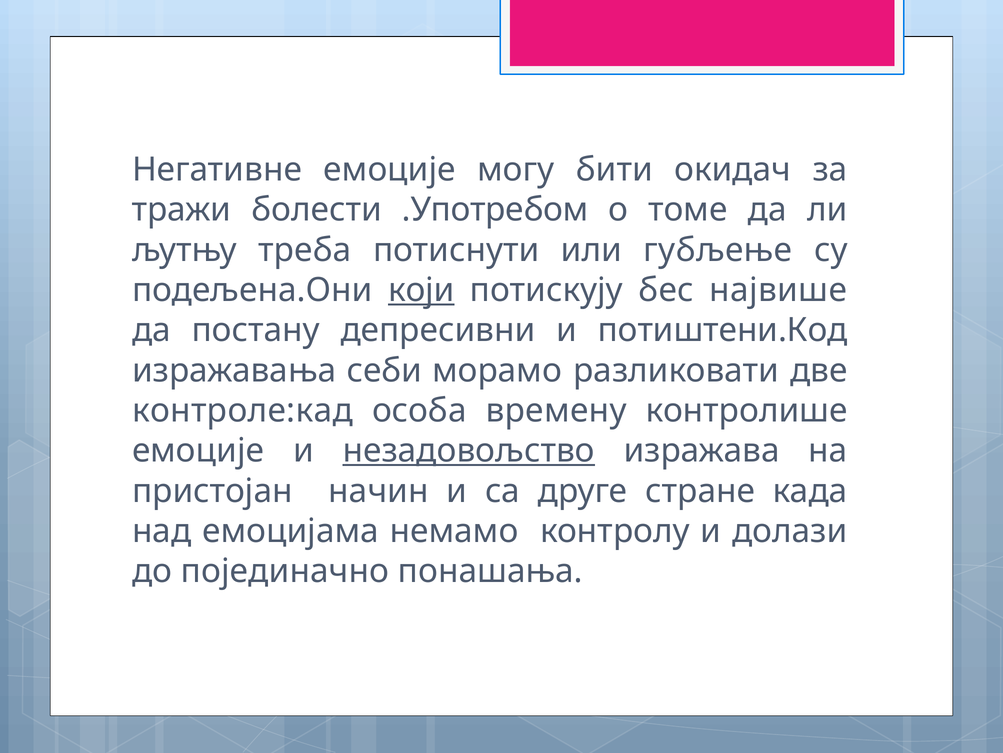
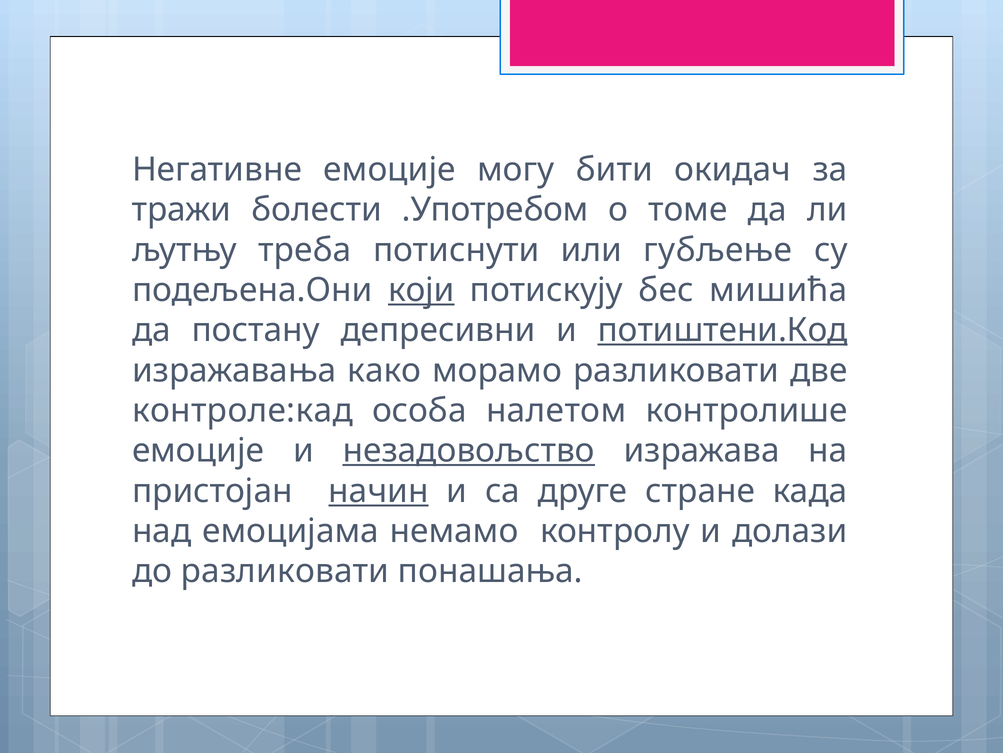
највише: највише -> мишића
потиштени.Код underline: none -> present
себи: себи -> како
времену: времену -> налетом
начин underline: none -> present
до појединачно: појединачно -> разликовати
